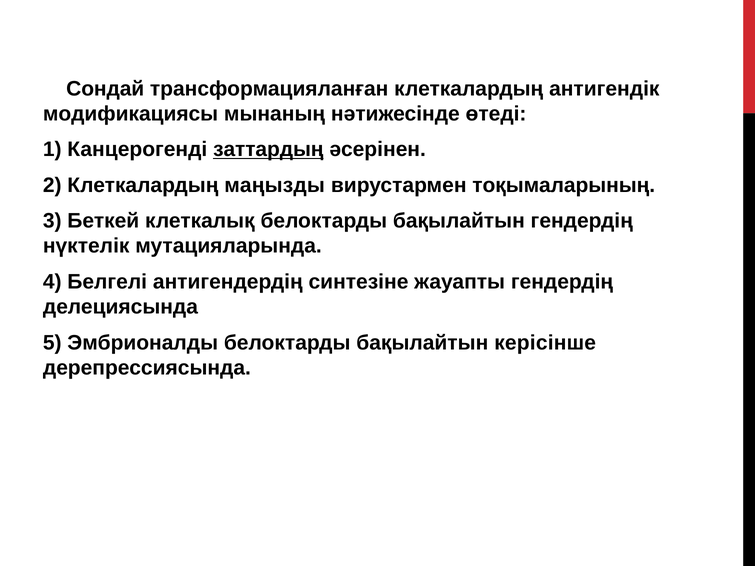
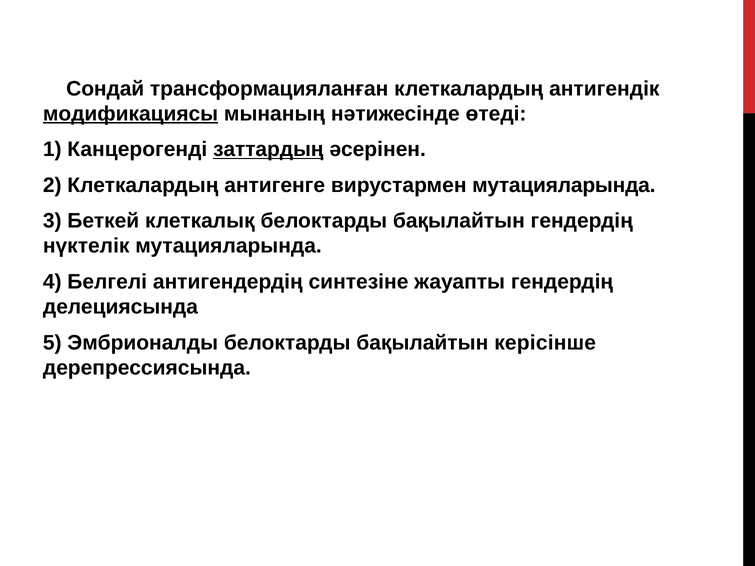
модификациясы underline: none -> present
маңызды: маңызды -> антигенге
вирустармен тоқымаларының: тоқымаларының -> мутацияларында
